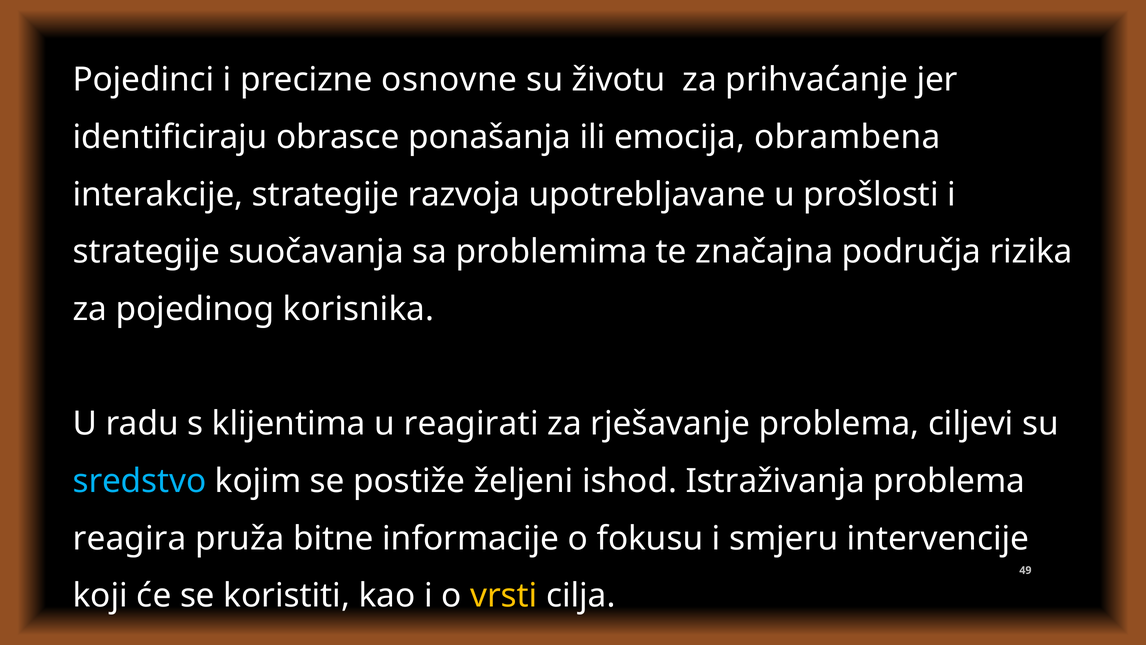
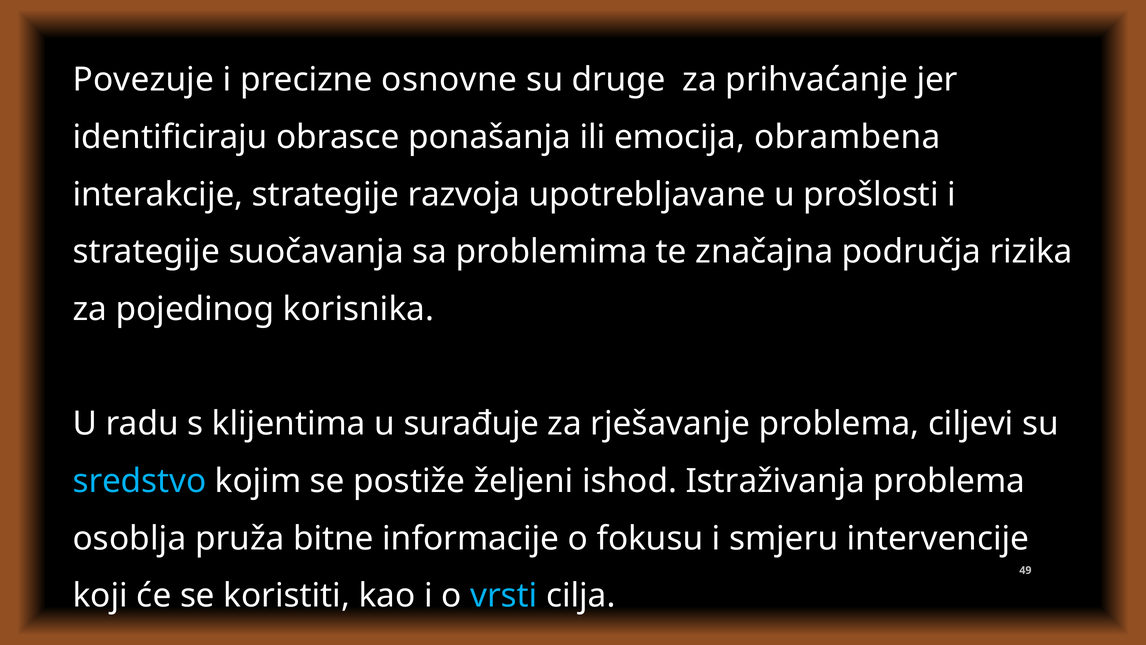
Pojedinci: Pojedinci -> Povezuje
životu: životu -> druge
reagirati: reagirati -> surađuje
reagira: reagira -> osoblja
vrsti colour: yellow -> light blue
